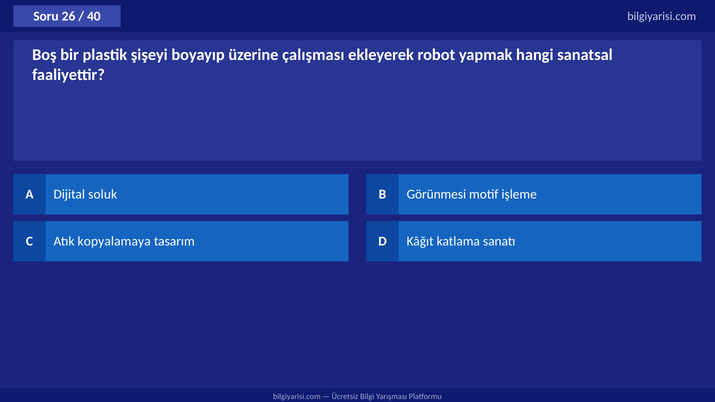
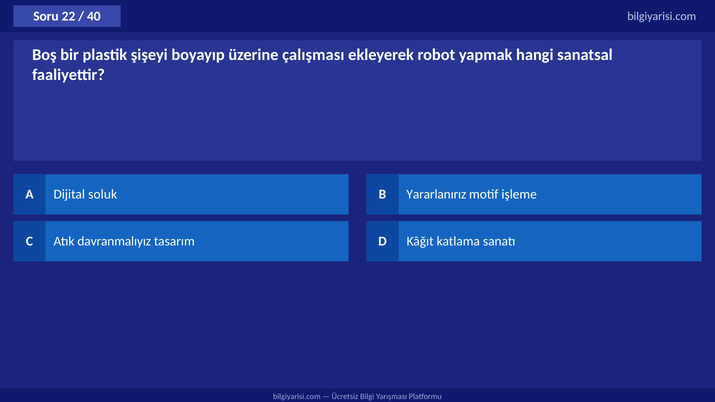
26: 26 -> 22
Görünmesi: Görünmesi -> Yararlanırız
kopyalamaya: kopyalamaya -> davranmalıyız
